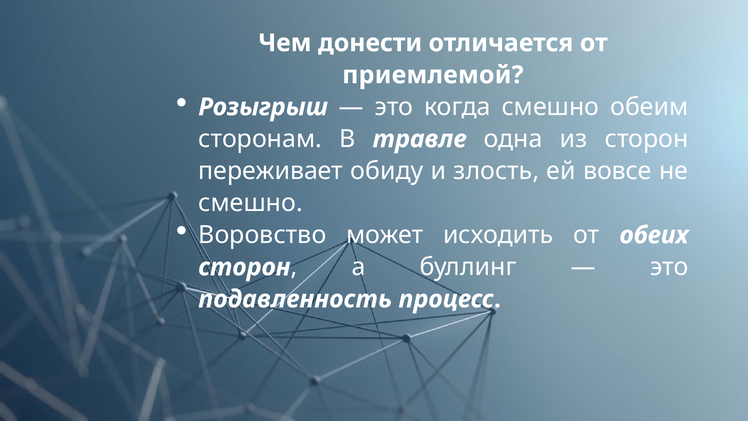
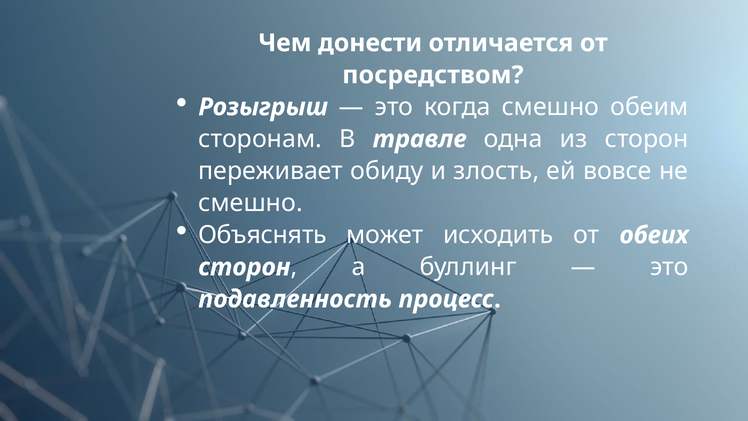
приемлемой: приемлемой -> посредством
Воровство: Воровство -> Объяснять
